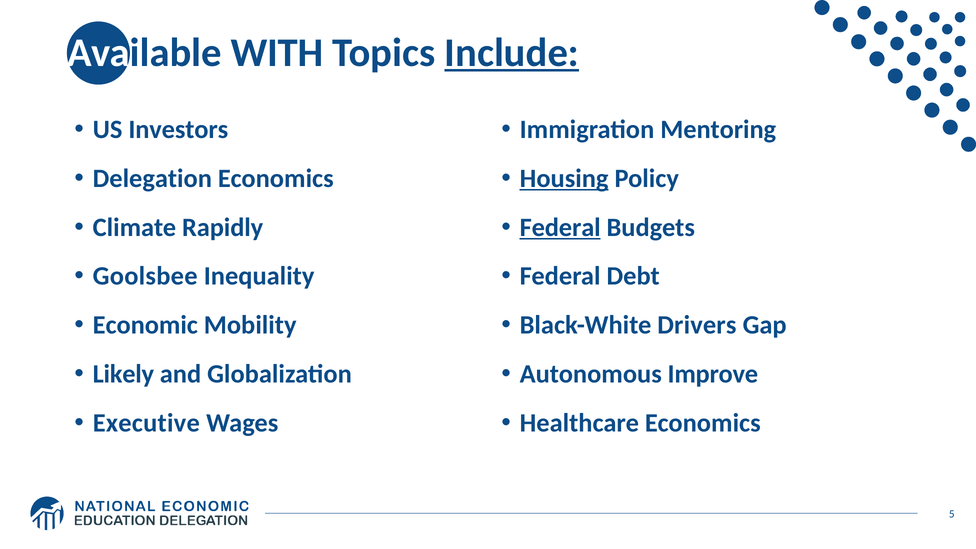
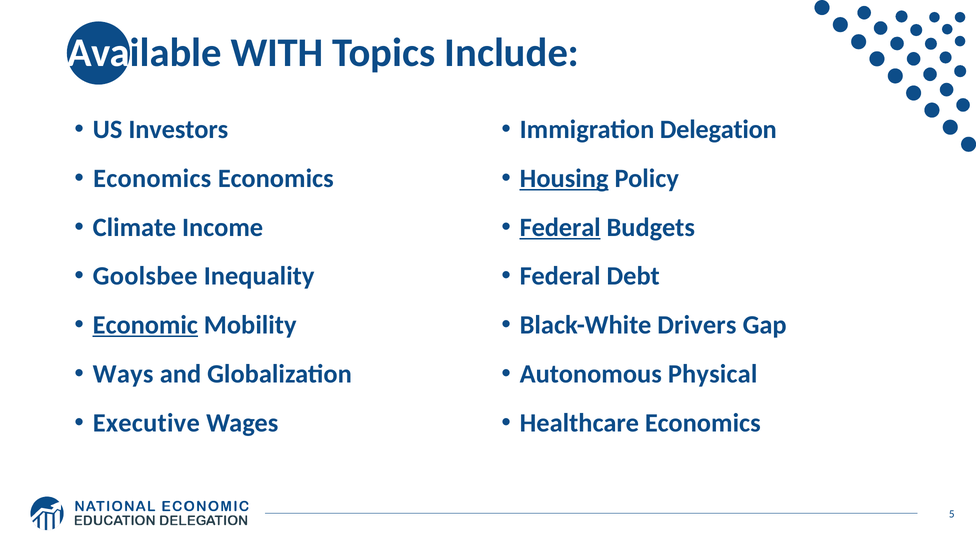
Include underline: present -> none
Mentoring: Mentoring -> Delegation
Delegation at (152, 178): Delegation -> Economics
Rapidly: Rapidly -> Income
Economic underline: none -> present
Likely: Likely -> Ways
Improve: Improve -> Physical
